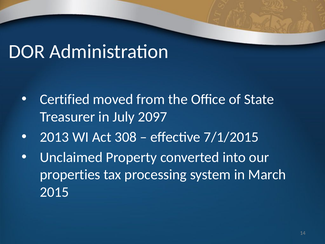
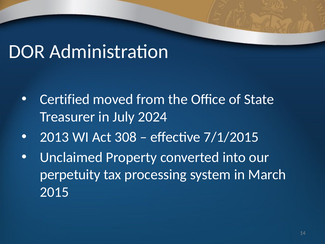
2097: 2097 -> 2024
properties: properties -> perpetuity
